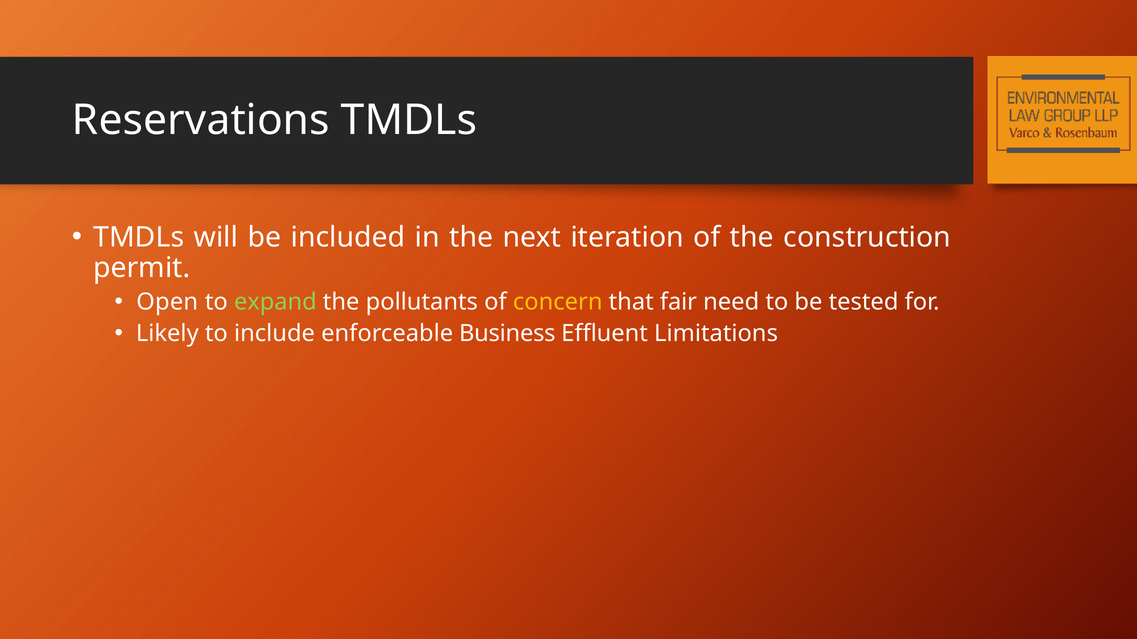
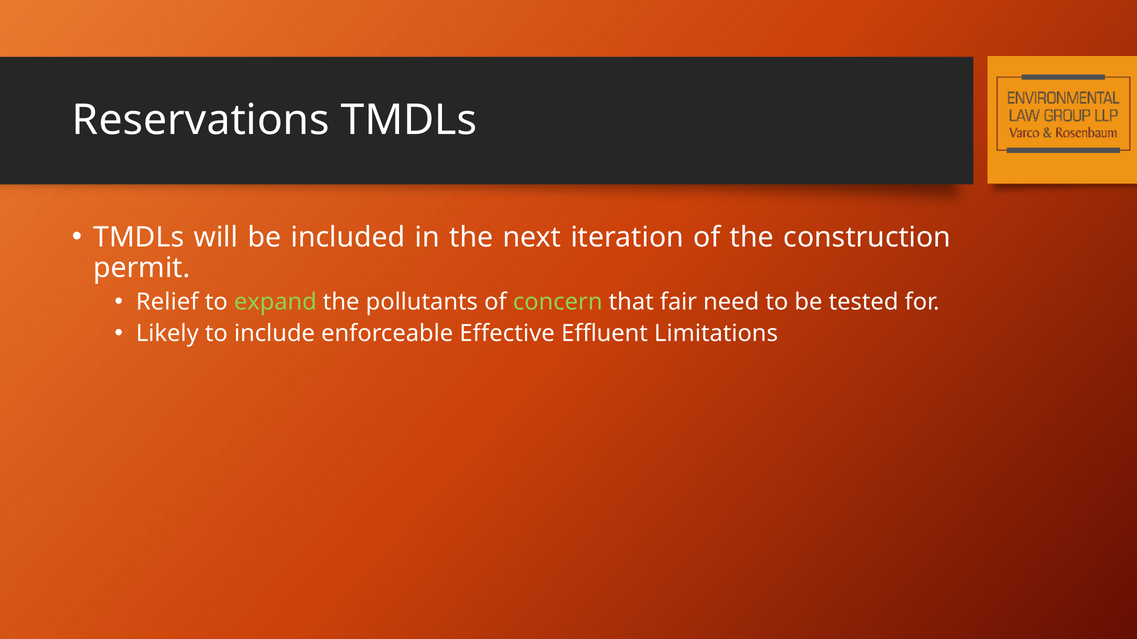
Open: Open -> Relief
concern colour: yellow -> light green
Business: Business -> Effective
